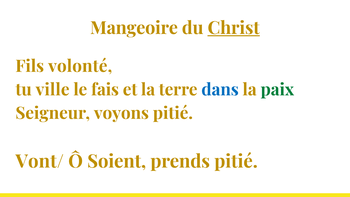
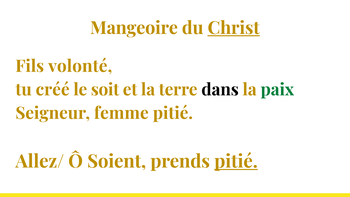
ville: ville -> créé
fais: fais -> soit
dans colour: blue -> black
voyons: voyons -> femme
Vont/: Vont/ -> Allez/
pitié at (236, 161) underline: none -> present
